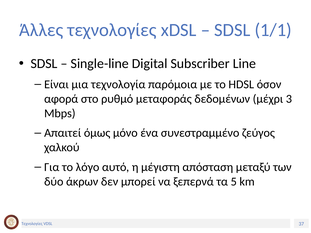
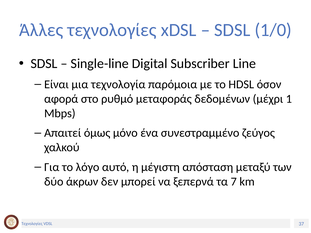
1/1: 1/1 -> 1/0
3: 3 -> 1
5: 5 -> 7
